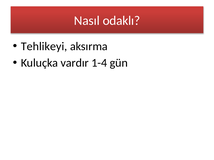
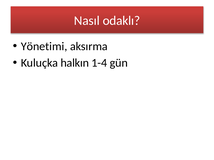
Tehlikeyi: Tehlikeyi -> Yönetimi
vardır: vardır -> halkın
